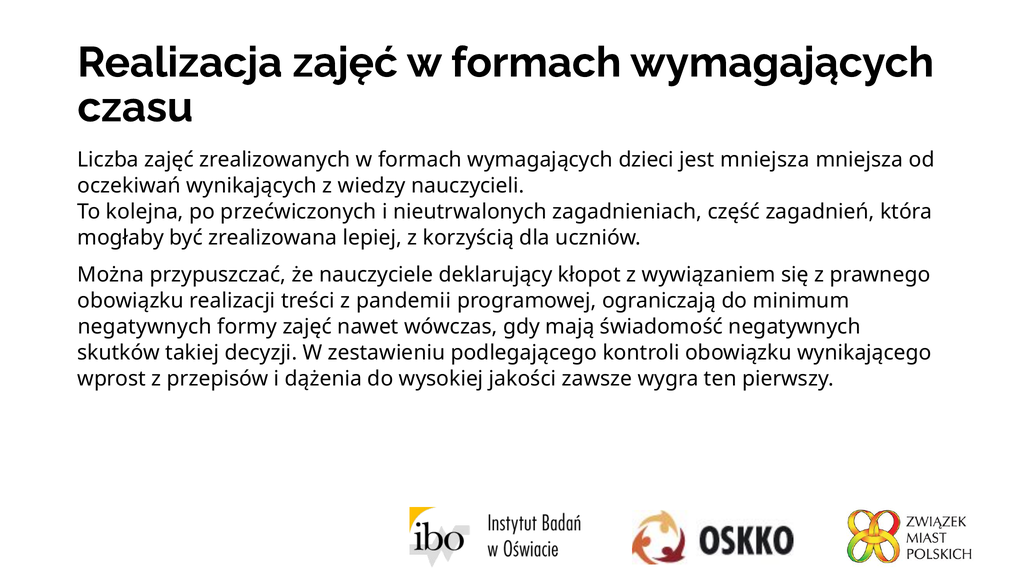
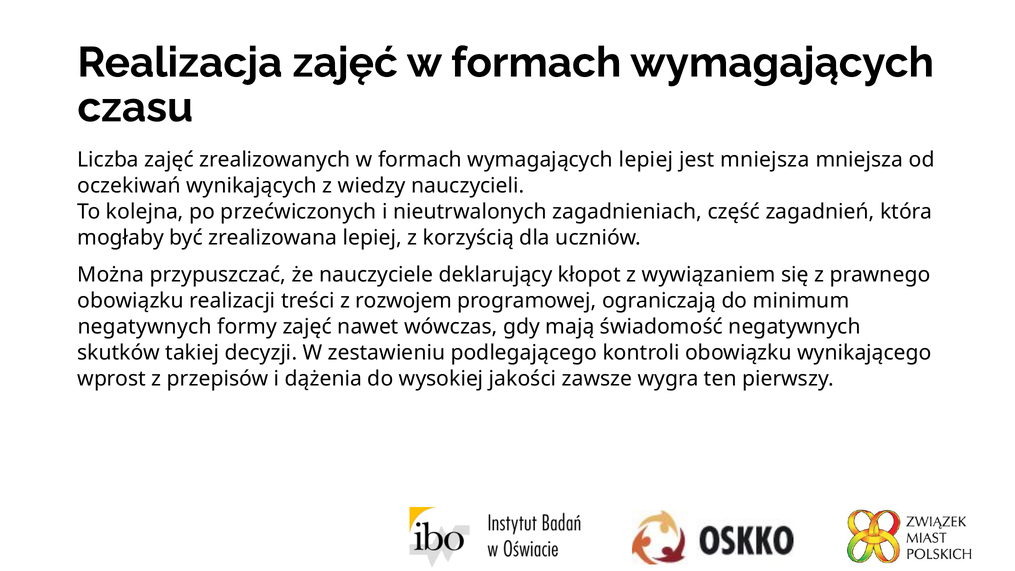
wymagających dzieci: dzieci -> lepiej
pandemii: pandemii -> rozwojem
